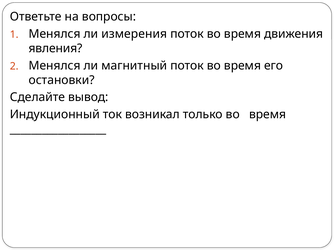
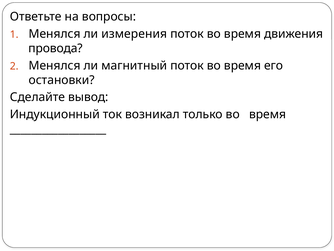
явления: явления -> провода
